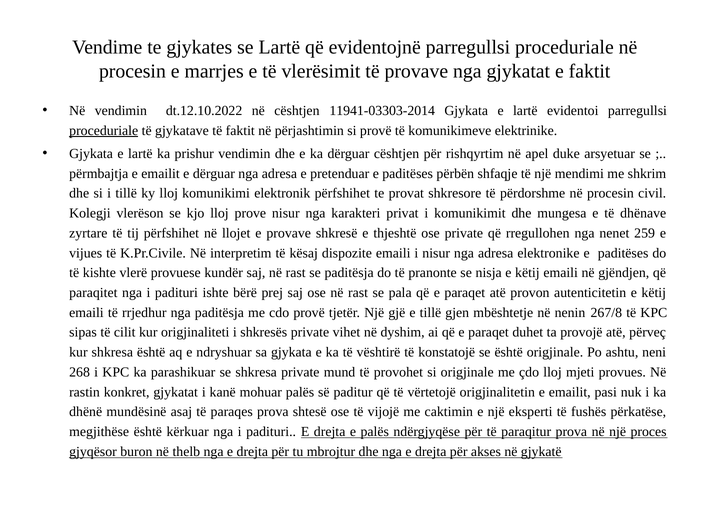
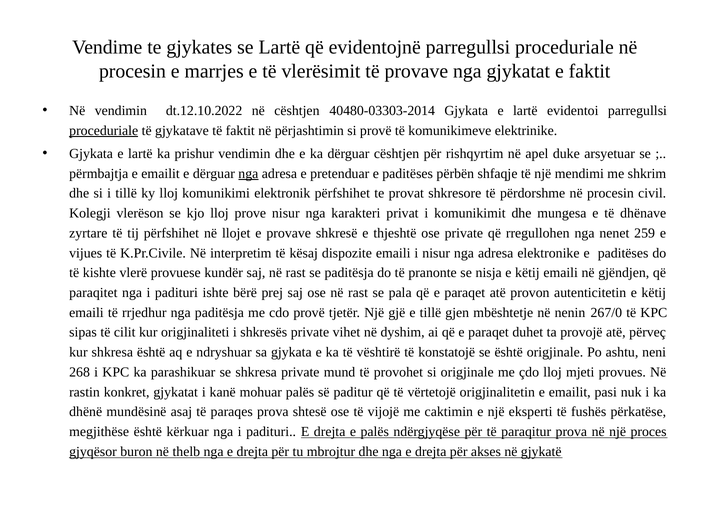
11941-03303-2014: 11941-03303-2014 -> 40480-03303-2014
nga at (248, 174) underline: none -> present
267/8: 267/8 -> 267/0
